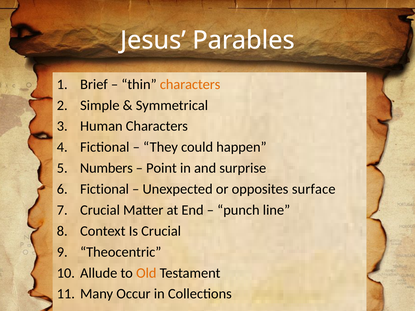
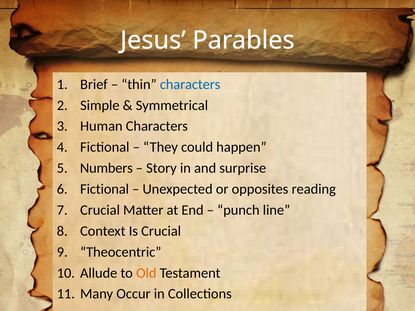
characters at (190, 84) colour: orange -> blue
Point: Point -> Story
surface: surface -> reading
